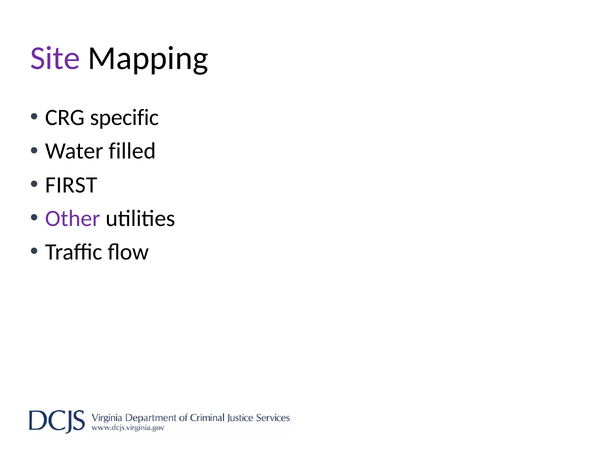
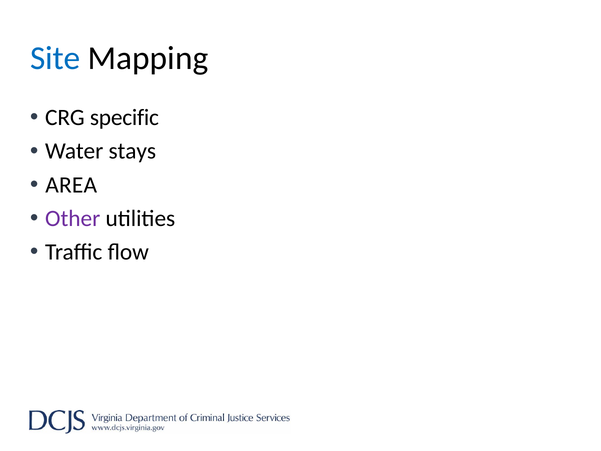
Site colour: purple -> blue
filled: filled -> stays
FIRST: FIRST -> AREA
